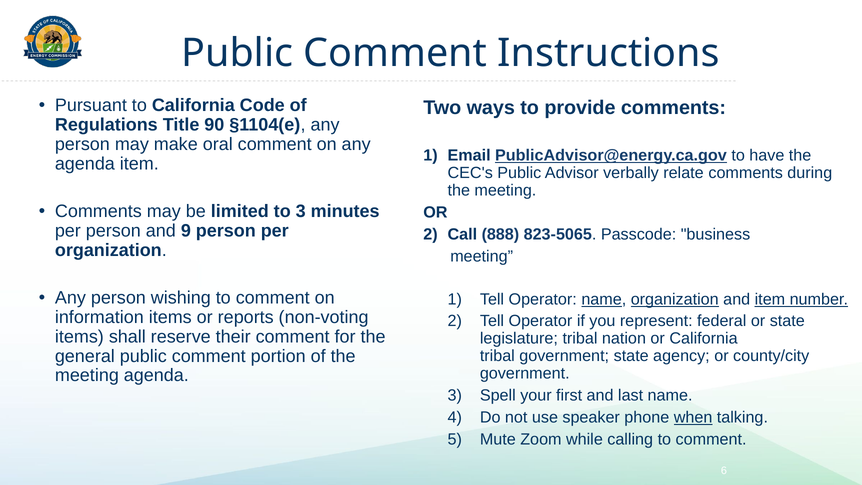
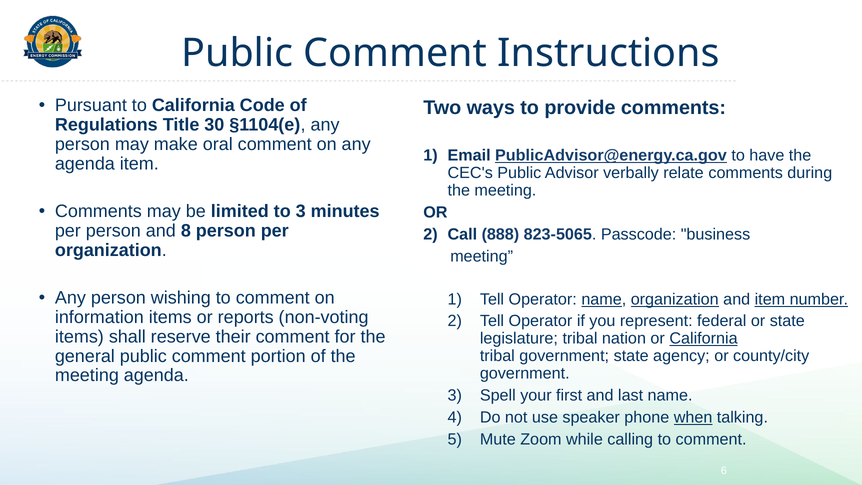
90: 90 -> 30
9: 9 -> 8
California at (704, 339) underline: none -> present
